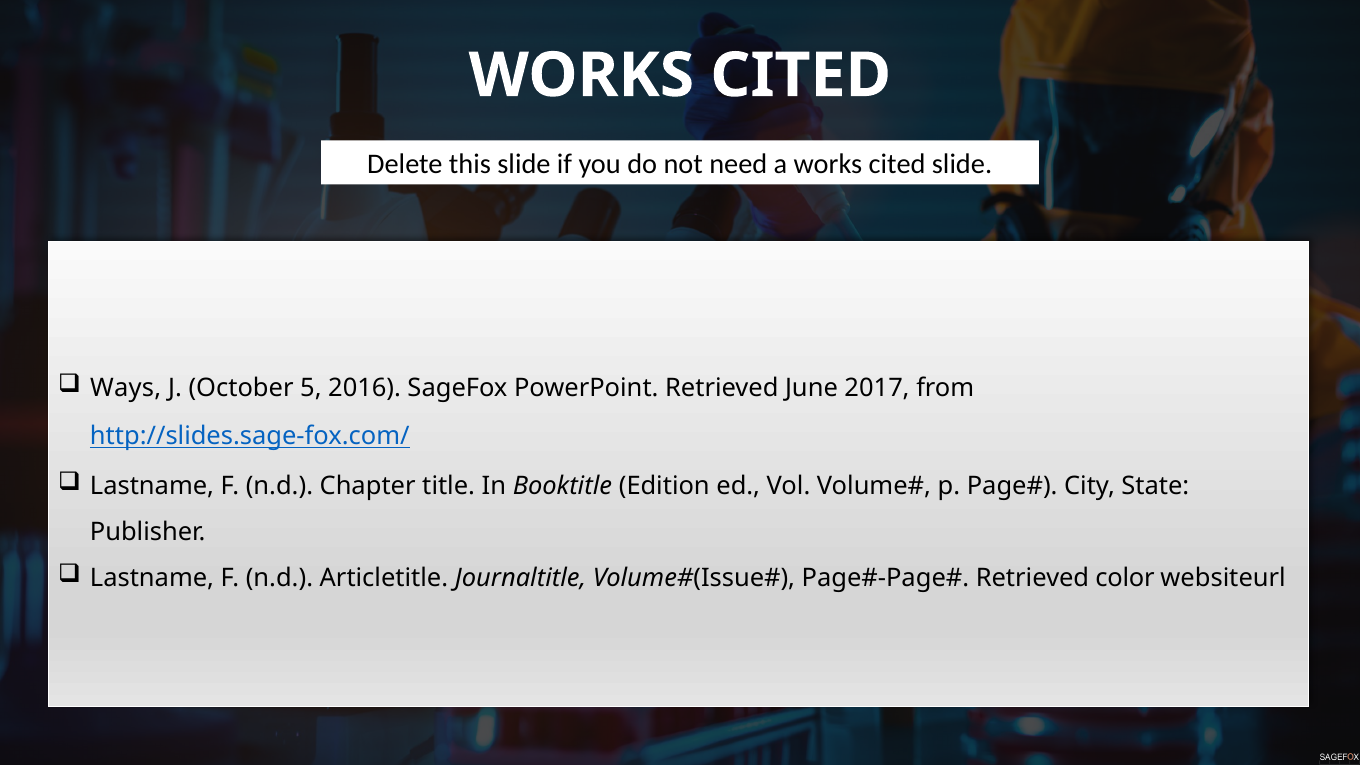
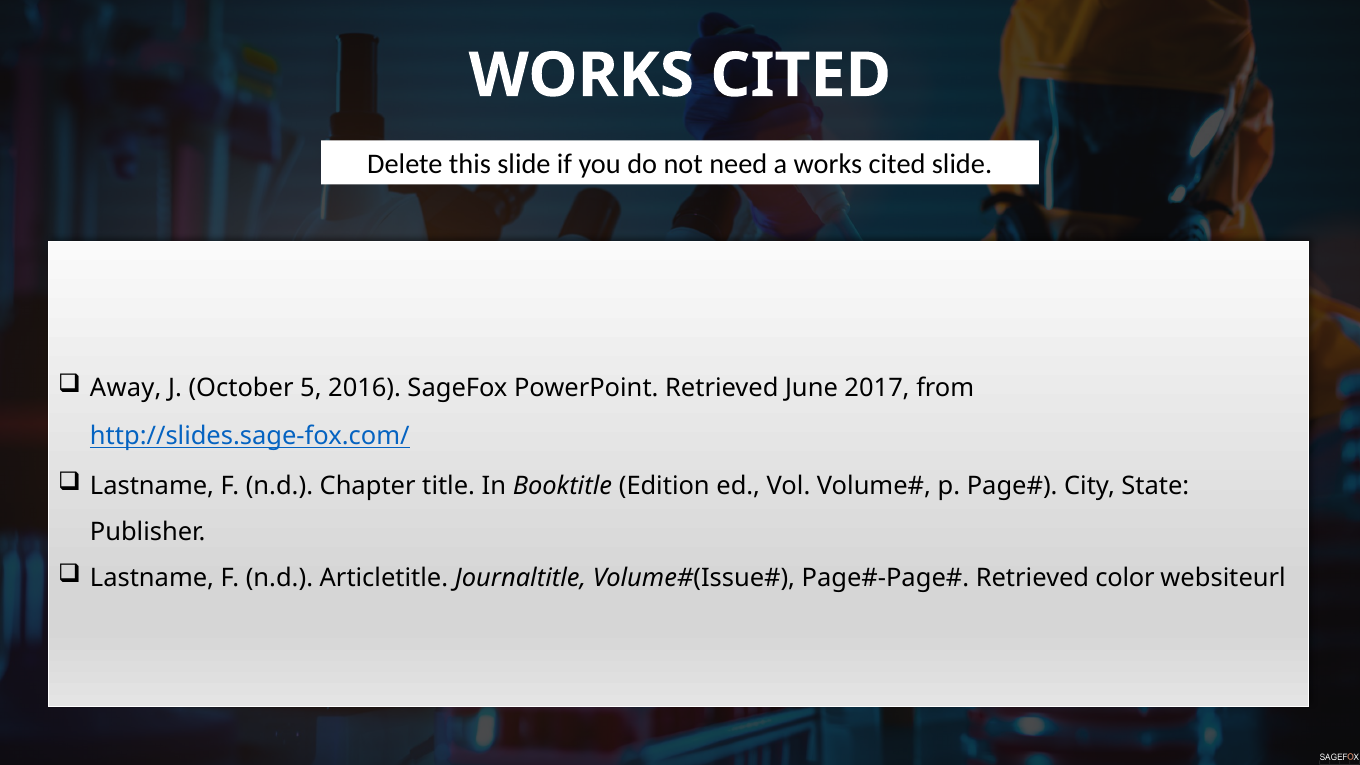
Ways: Ways -> Away
